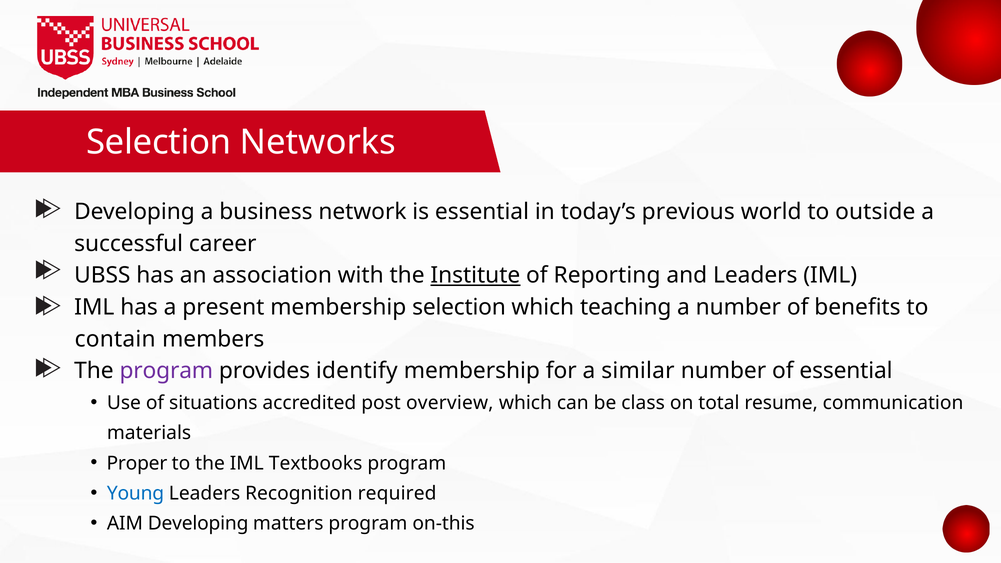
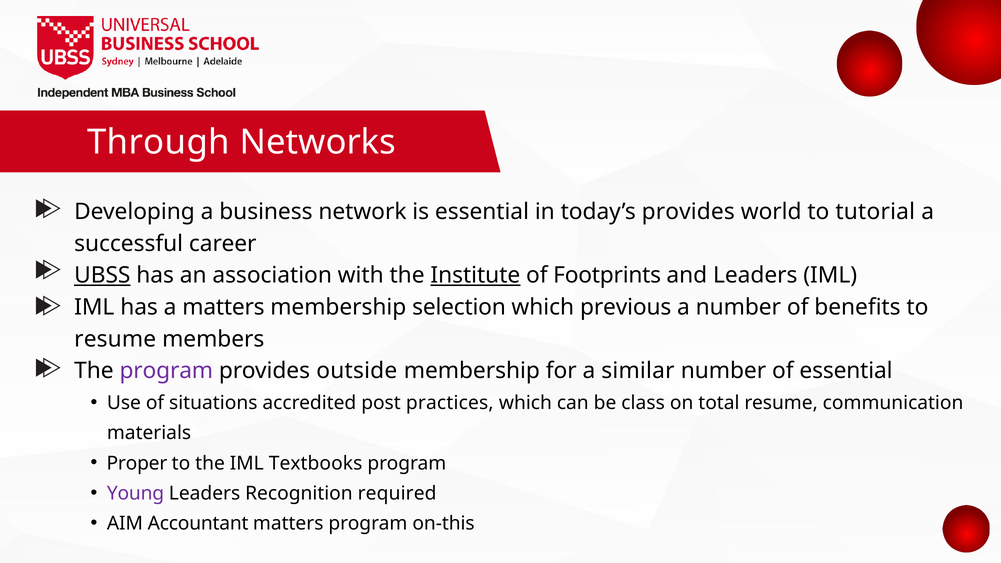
Selection at (159, 142): Selection -> Through
today’s previous: previous -> provides
outside: outside -> tutorial
UBSS underline: none -> present
Reporting: Reporting -> Footprints
a present: present -> matters
teaching: teaching -> previous
contain at (115, 339): contain -> resume
identify: identify -> outside
overview: overview -> practices
Young colour: blue -> purple
AIM Developing: Developing -> Accountant
